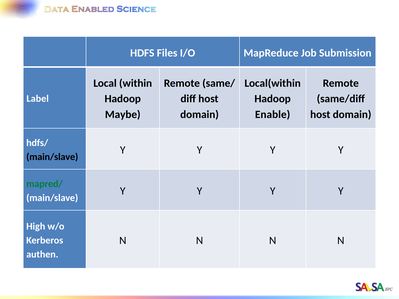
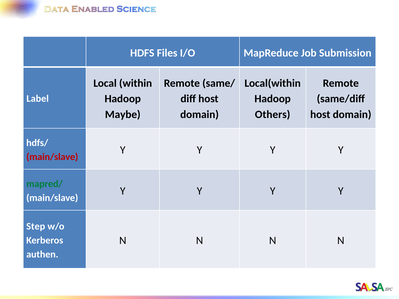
Enable: Enable -> Others
main/slave at (52, 157) colour: black -> red
High: High -> Step
